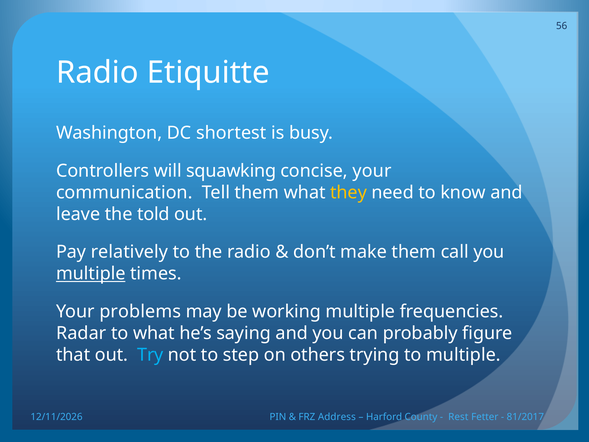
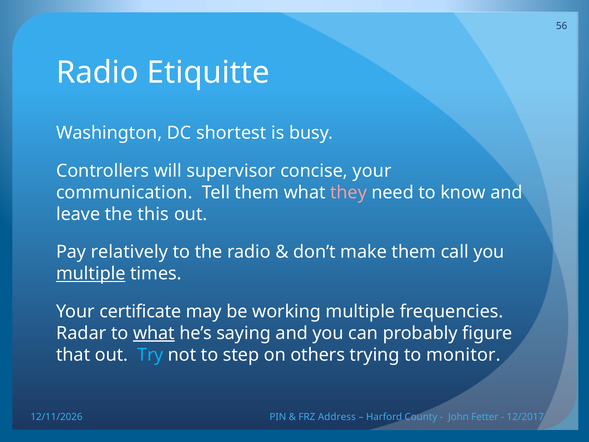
squawking: squawking -> supervisor
they colour: yellow -> pink
told: told -> this
problems: problems -> certificate
what at (154, 333) underline: none -> present
to multiple: multiple -> monitor
Rest: Rest -> John
81/2017: 81/2017 -> 12/2017
